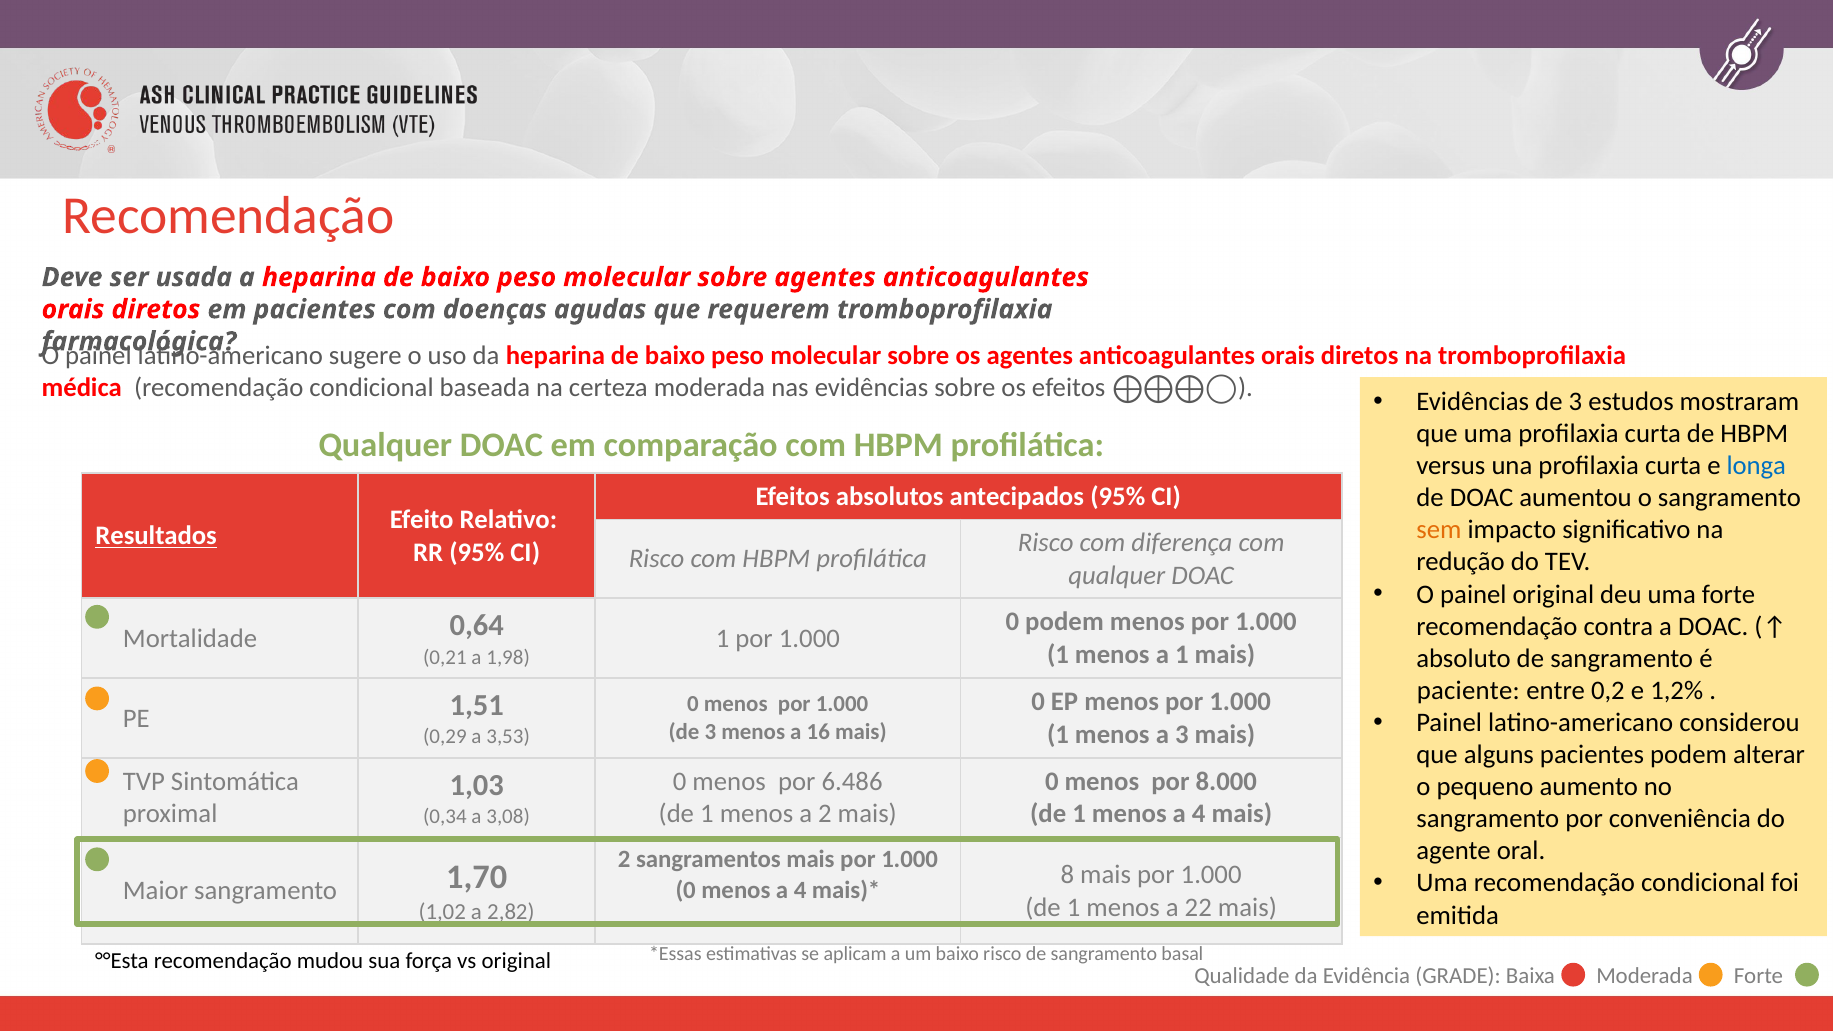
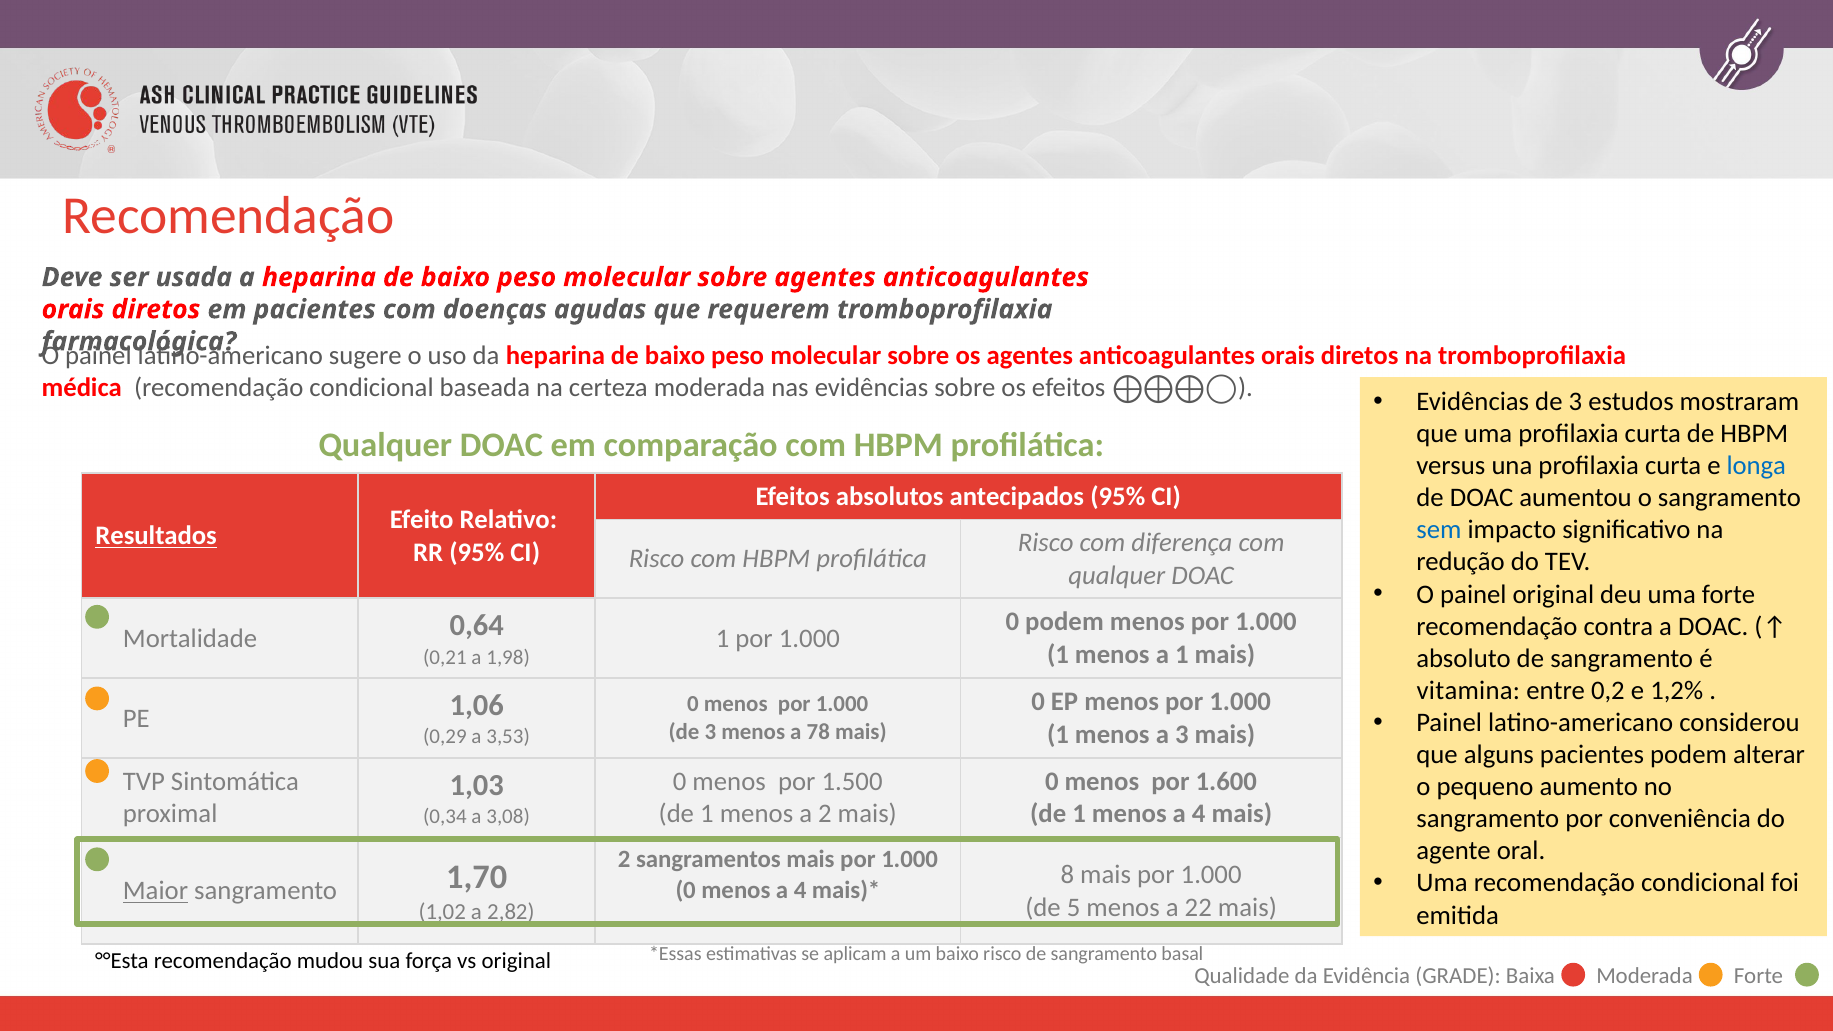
sem colour: orange -> blue
paciente: paciente -> vitamina
1,51: 1,51 -> 1,06
16: 16 -> 78
6.486: 6.486 -> 1.500
8.000: 8.000 -> 1.600
Maior underline: none -> present
1 at (1074, 907): 1 -> 5
